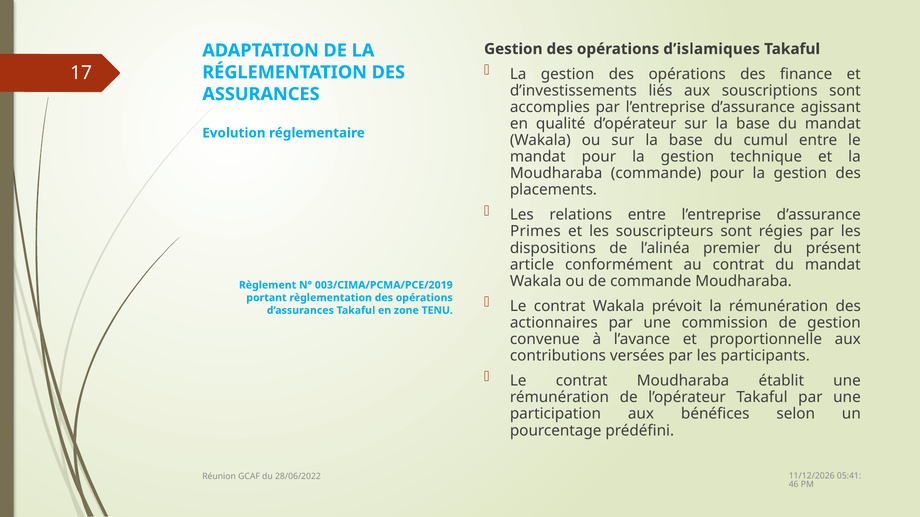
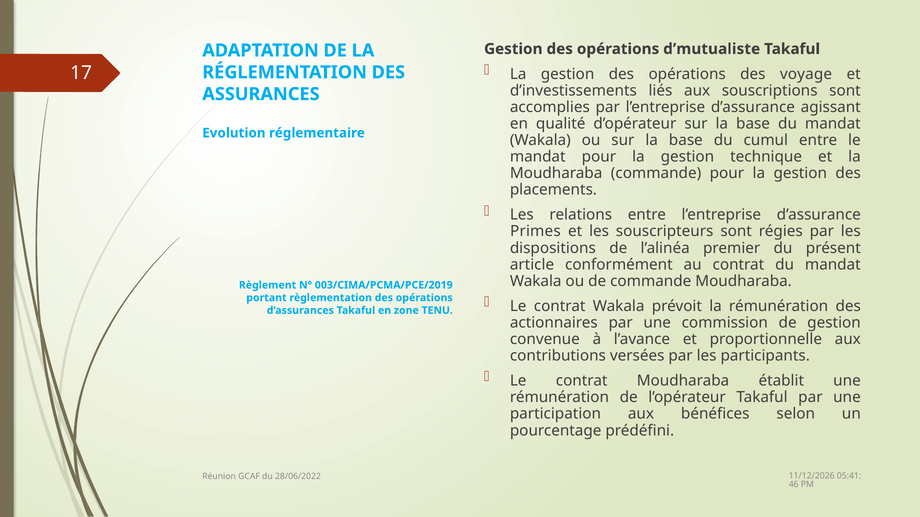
d’islamiques: d’islamiques -> d’mutualiste
finance: finance -> voyage
